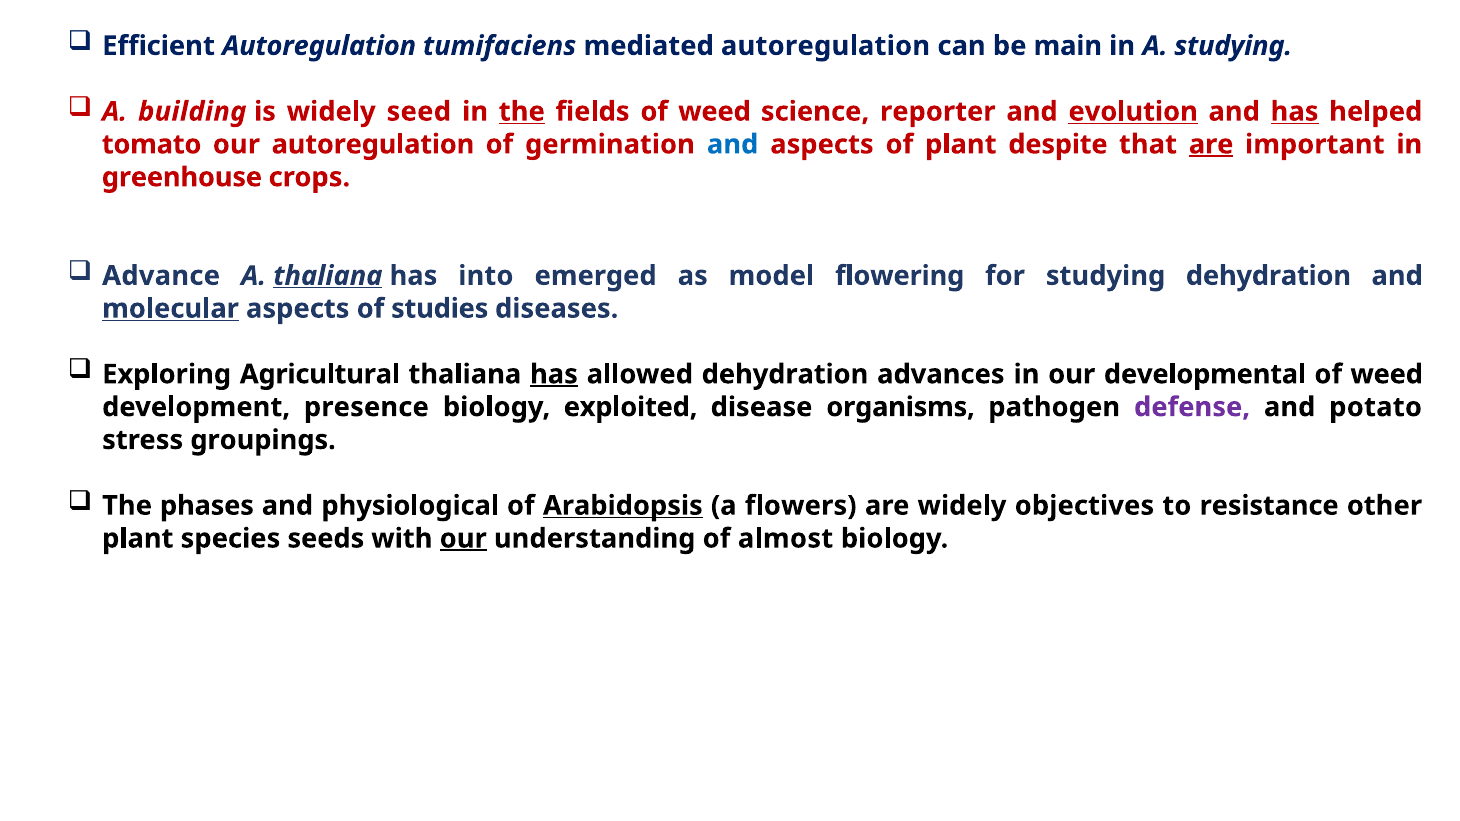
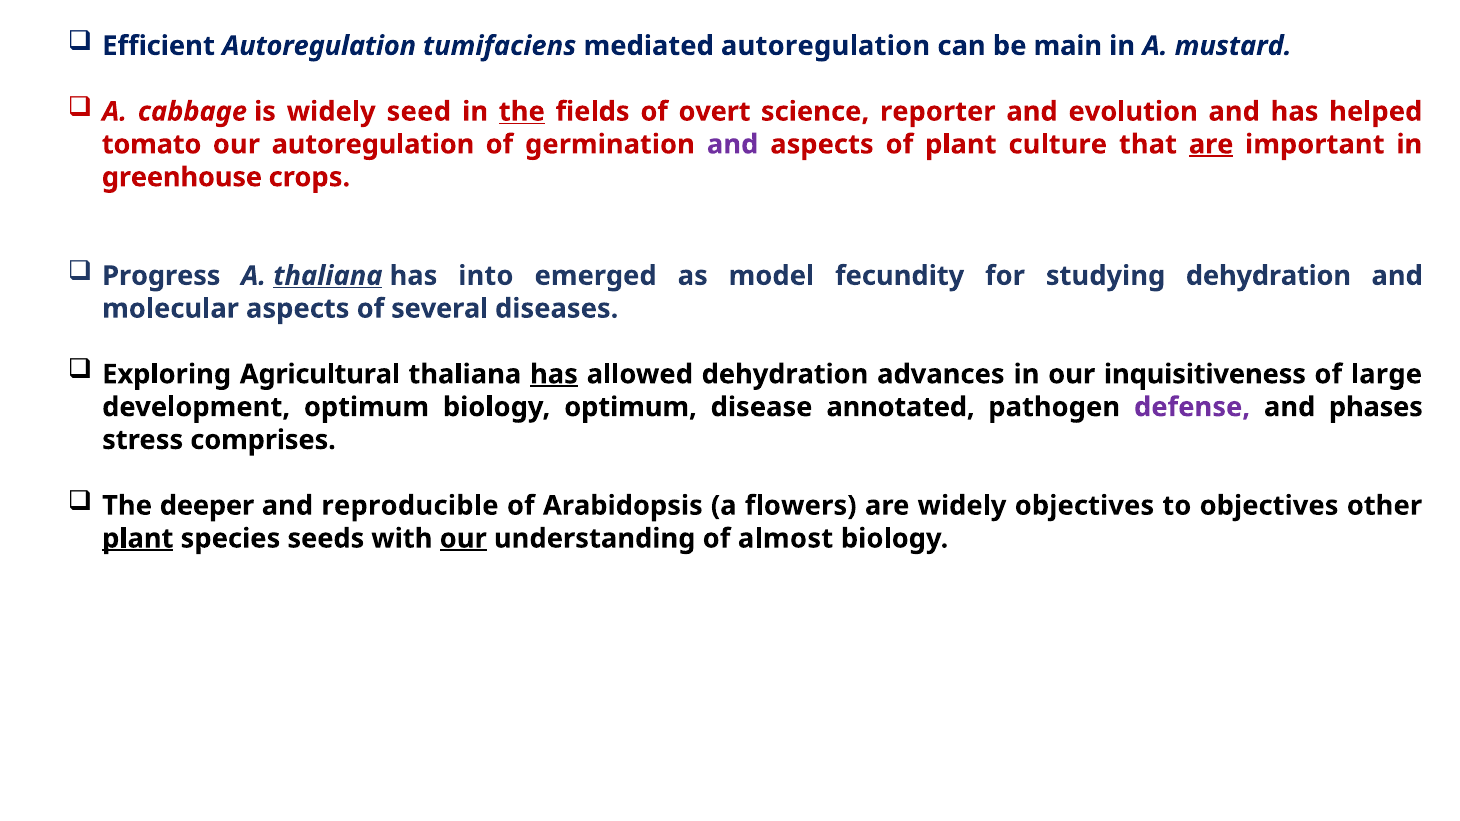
A studying: studying -> mustard
building: building -> cabbage
fields of weed: weed -> overt
evolution underline: present -> none
has at (1294, 112) underline: present -> none
and at (733, 144) colour: blue -> purple
despite: despite -> culture
Advance: Advance -> Progress
flowering: flowering -> fecundity
molecular underline: present -> none
studies: studies -> several
developmental: developmental -> inquisitiveness
weed at (1387, 374): weed -> large
development presence: presence -> optimum
biology exploited: exploited -> optimum
organisms: organisms -> annotated
potato: potato -> phases
groupings: groupings -> comprises
phases: phases -> deeper
physiological: physiological -> reproducible
Arabidopsis underline: present -> none
to resistance: resistance -> objectives
plant at (138, 539) underline: none -> present
